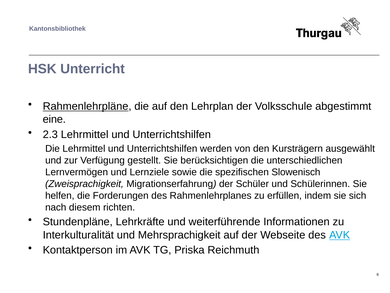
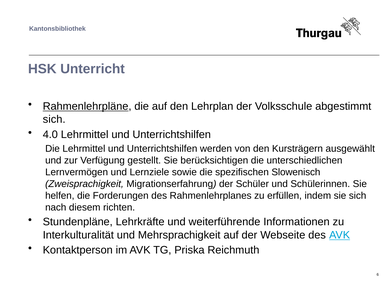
eine at (54, 119): eine -> sich
2.3: 2.3 -> 4.0
